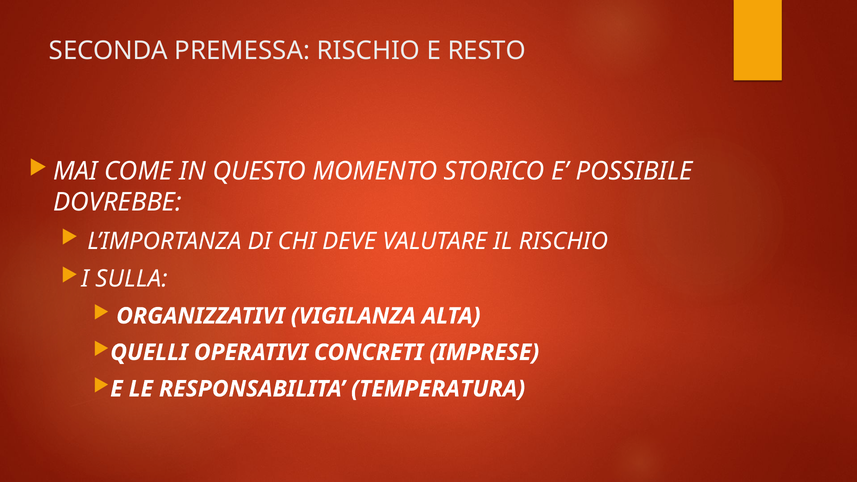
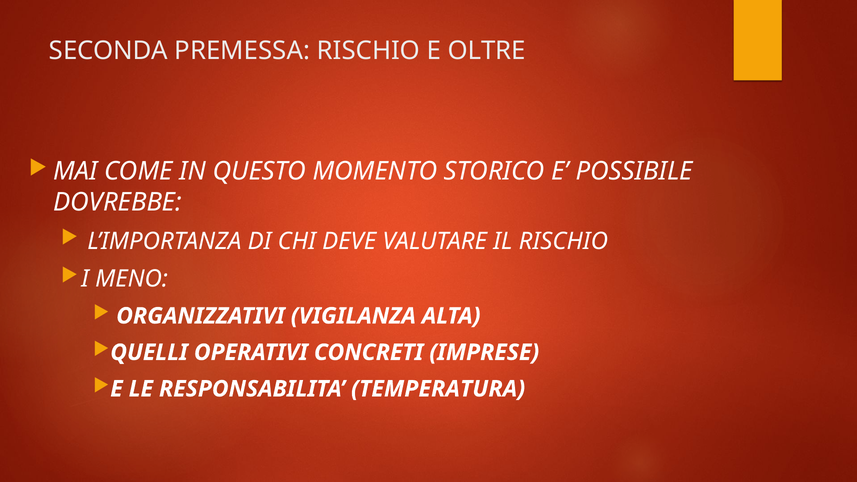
RESTO: RESTO -> OLTRE
SULLA: SULLA -> MENO
